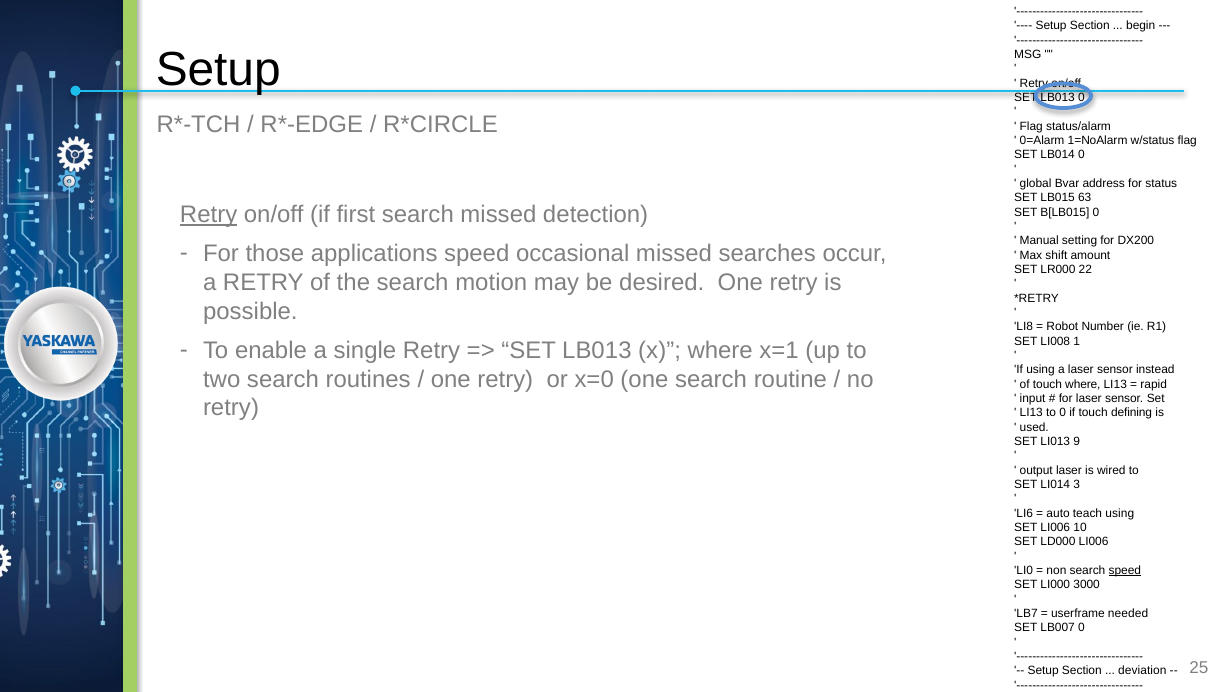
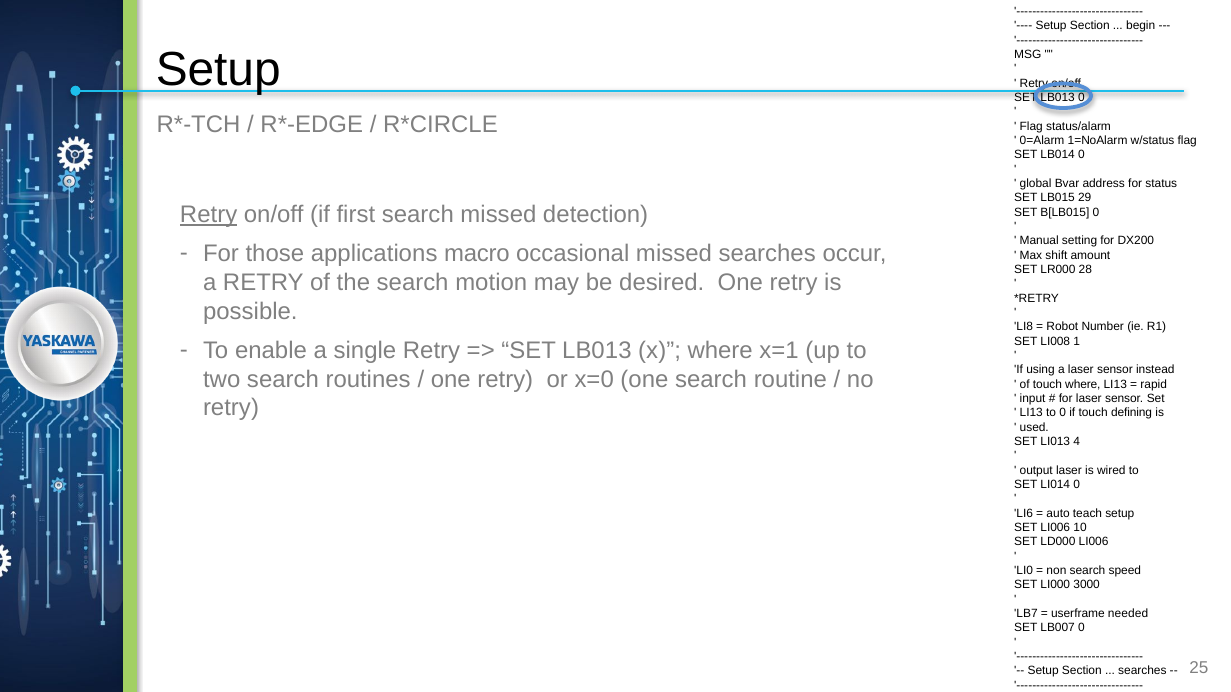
63: 63 -> 29
applications speed: speed -> macro
22: 22 -> 28
9: 9 -> 4
LI014 3: 3 -> 0
teach using: using -> setup
speed at (1125, 571) underline: present -> none
deviation at (1142, 671): deviation -> searches
